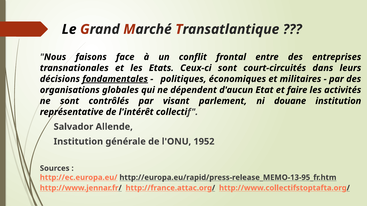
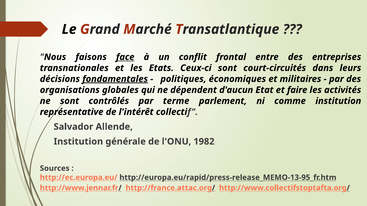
face underline: none -> present
visant: visant -> terme
douane: douane -> comme
1952: 1952 -> 1982
